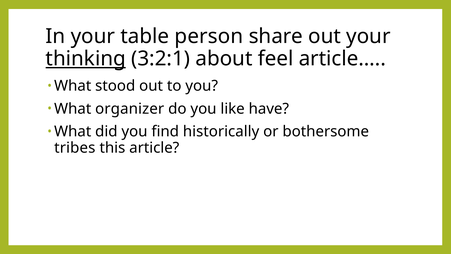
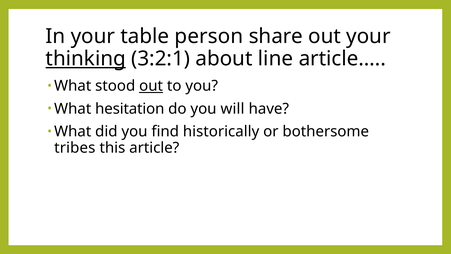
feel: feel -> line
out at (151, 86) underline: none -> present
organizer: organizer -> hesitation
like: like -> will
